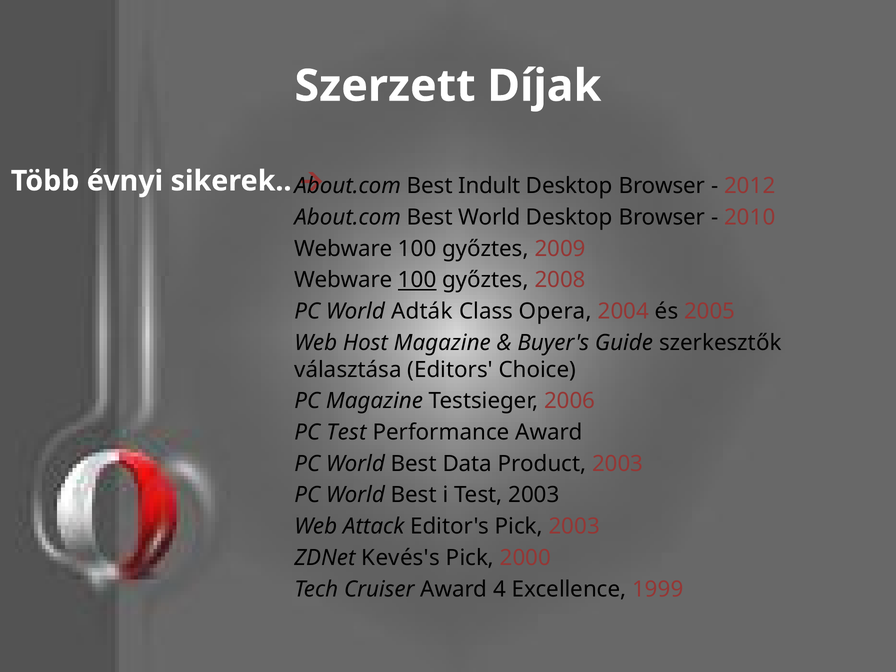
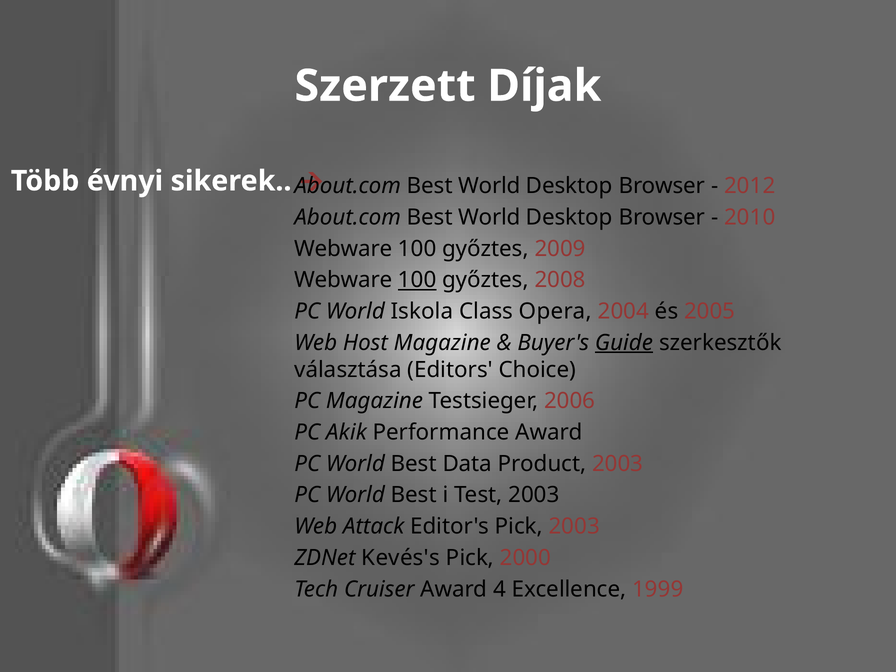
Indult at (489, 186): Indult -> World
Adták: Adták -> Iskola
Guide underline: none -> present
PC Test: Test -> Akik
